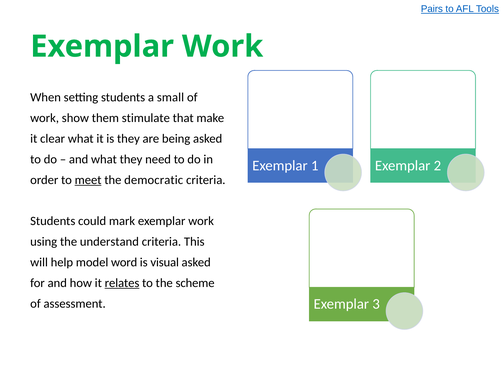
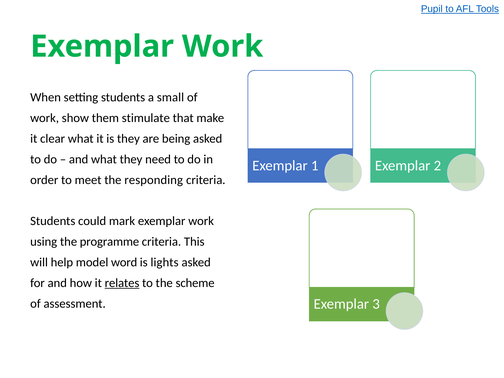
Pairs: Pairs -> Pupil
meet underline: present -> none
democratic: democratic -> responding
understand: understand -> programme
visual: visual -> lights
